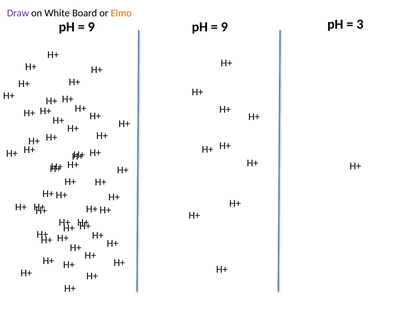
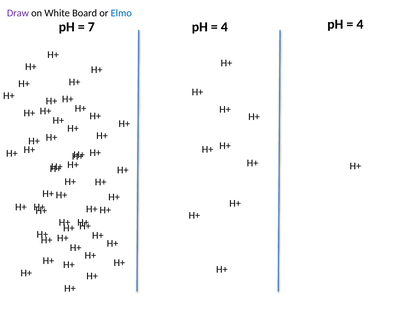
Elmo colour: orange -> blue
9 at (91, 27): 9 -> 7
9 at (224, 27): 9 -> 4
3 at (360, 24): 3 -> 4
